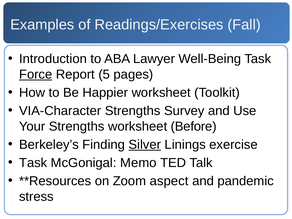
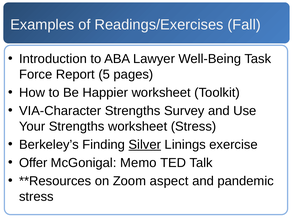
Force underline: present -> none
worksheet Before: Before -> Stress
Task at (33, 163): Task -> Offer
